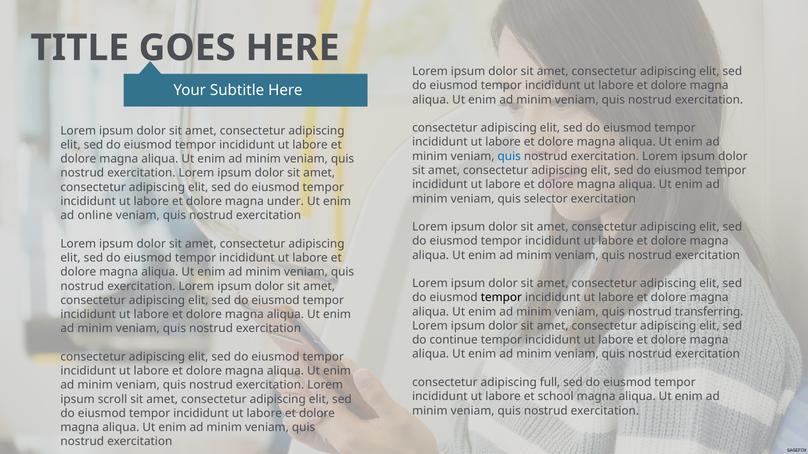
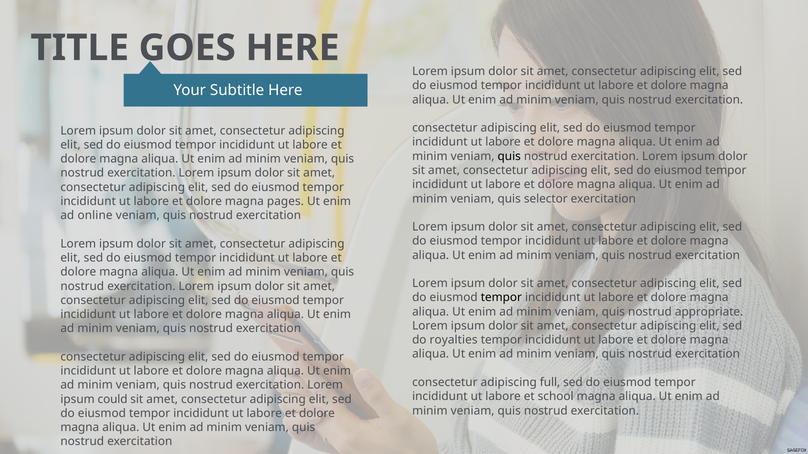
quis at (509, 156) colour: blue -> black
under: under -> pages
transferring: transferring -> appropriate
continue: continue -> royalties
scroll: scroll -> could
